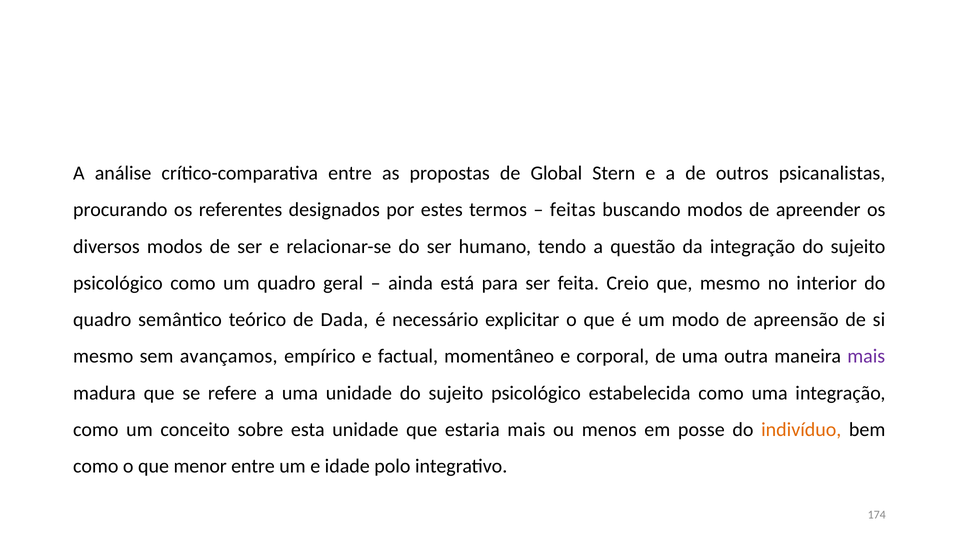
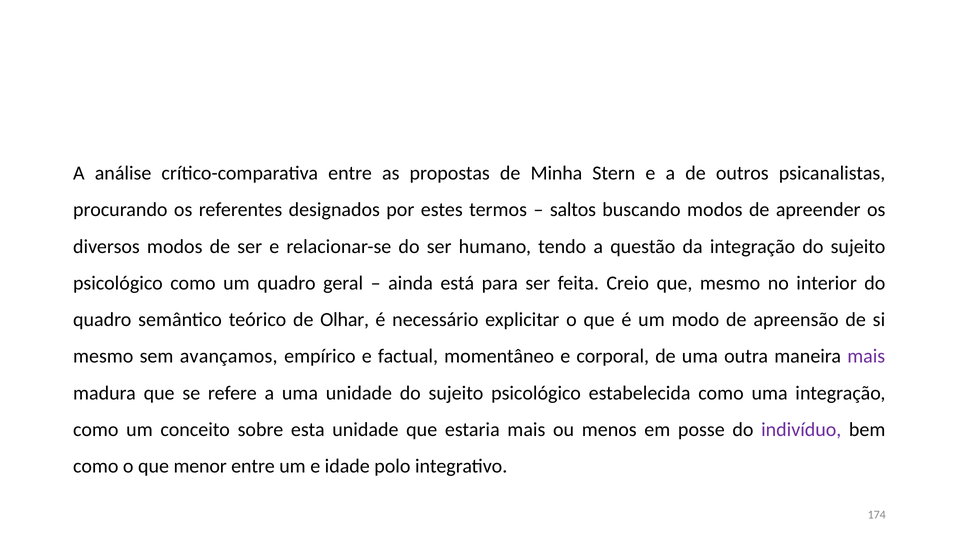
Global: Global -> Minha
feitas: feitas -> saltos
Dada: Dada -> Olhar
indivíduo colour: orange -> purple
